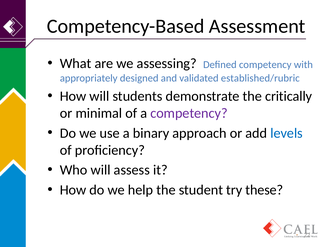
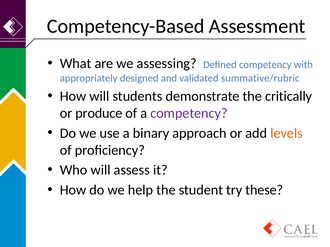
established/rubric: established/rubric -> summative/rubric
minimal: minimal -> produce
levels colour: blue -> orange
